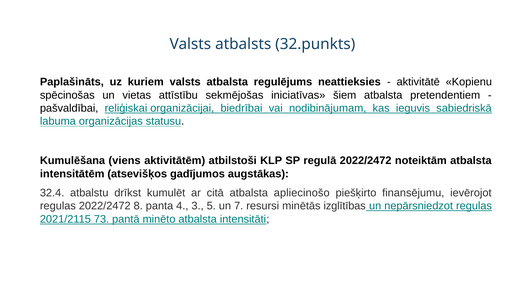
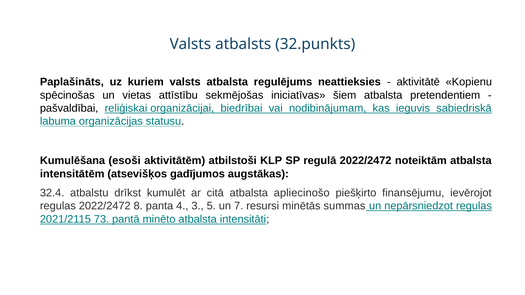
viens: viens -> esoši
izglītības: izglītības -> summas
